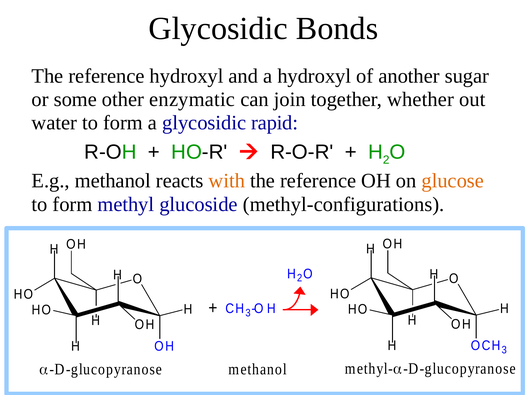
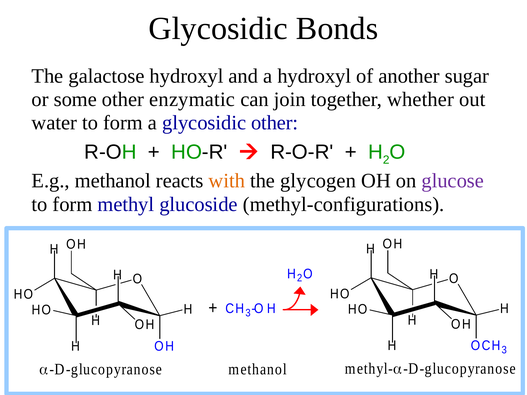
reference at (106, 76): reference -> galactose
glycosidic rapid: rapid -> other
reference at (318, 181): reference -> glycogen
glucose colour: orange -> purple
